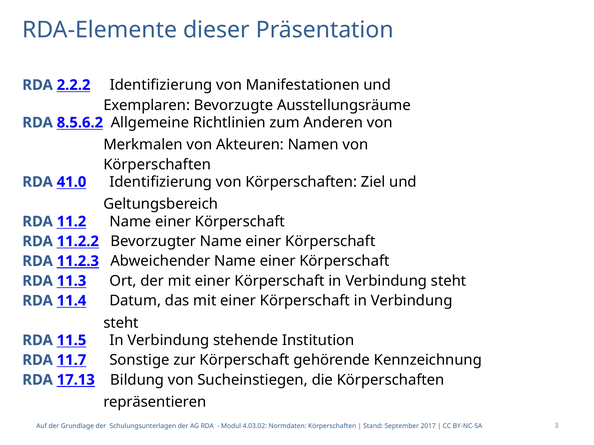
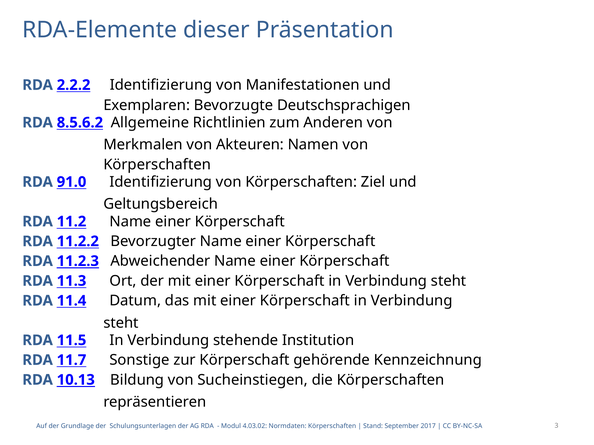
Ausstellungsräume: Ausstellungsräume -> Deutschsprachigen
41.0: 41.0 -> 91.0
17.13: 17.13 -> 10.13
